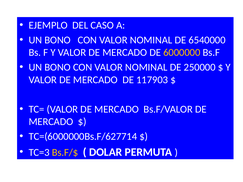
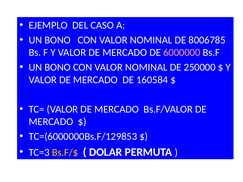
6540000: 6540000 -> 8006785
6000000 colour: yellow -> pink
117903: 117903 -> 160584
TC=(6000000Bs.F/627714: TC=(6000000Bs.F/627714 -> TC=(6000000Bs.F/129853
